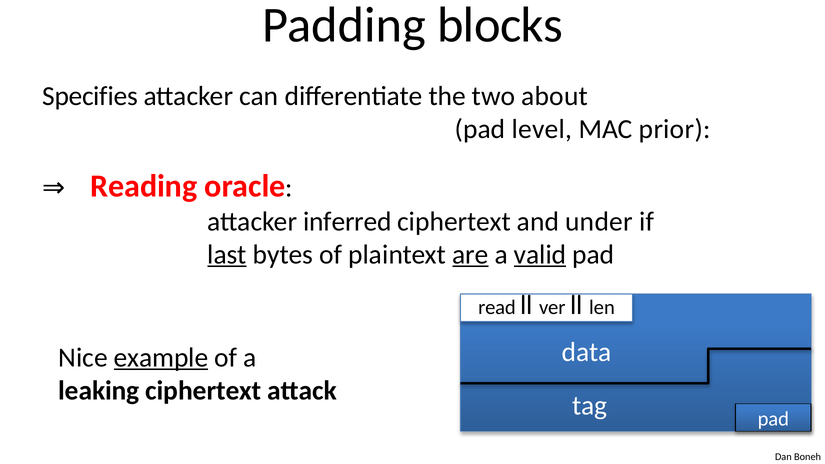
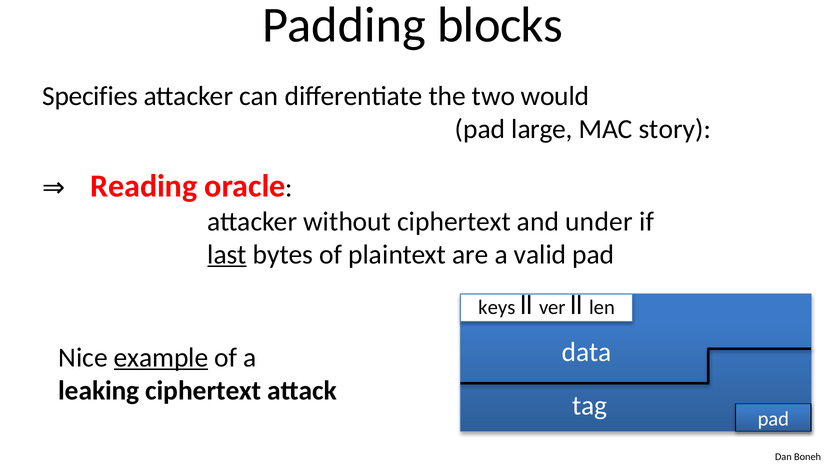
about: about -> would
level: level -> large
prior: prior -> story
inferred: inferred -> without
are underline: present -> none
valid underline: present -> none
read: read -> keys
